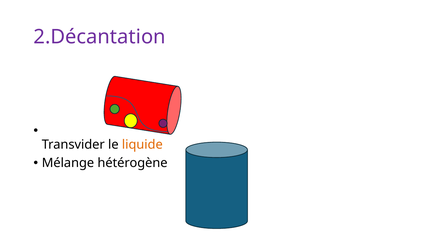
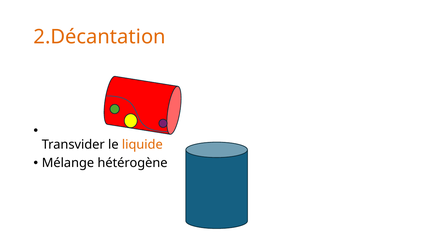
2.Décantation colour: purple -> orange
